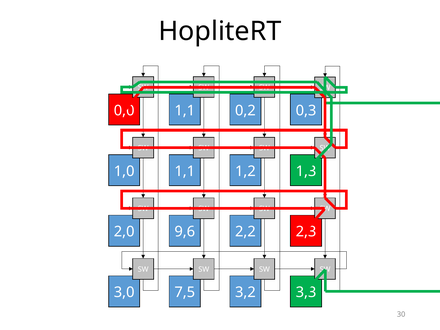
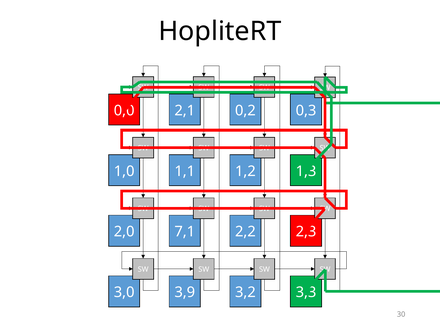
1,1 at (185, 111): 1,1 -> 2,1
9,6: 9,6 -> 7,1
7,5: 7,5 -> 3,9
